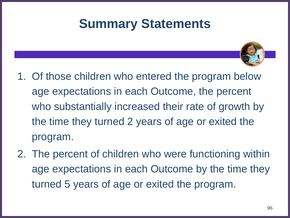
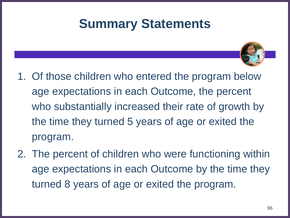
turned 2: 2 -> 5
5: 5 -> 8
